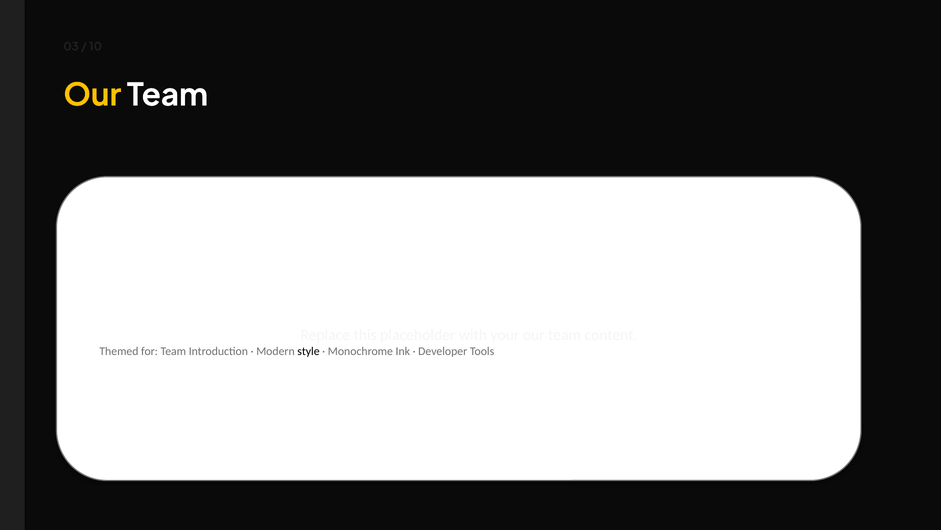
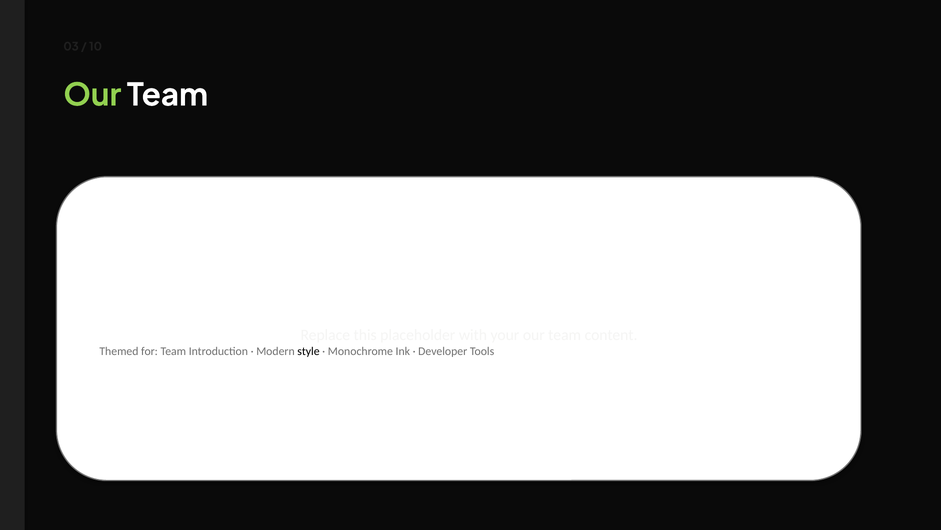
Our at (92, 95) colour: yellow -> light green
